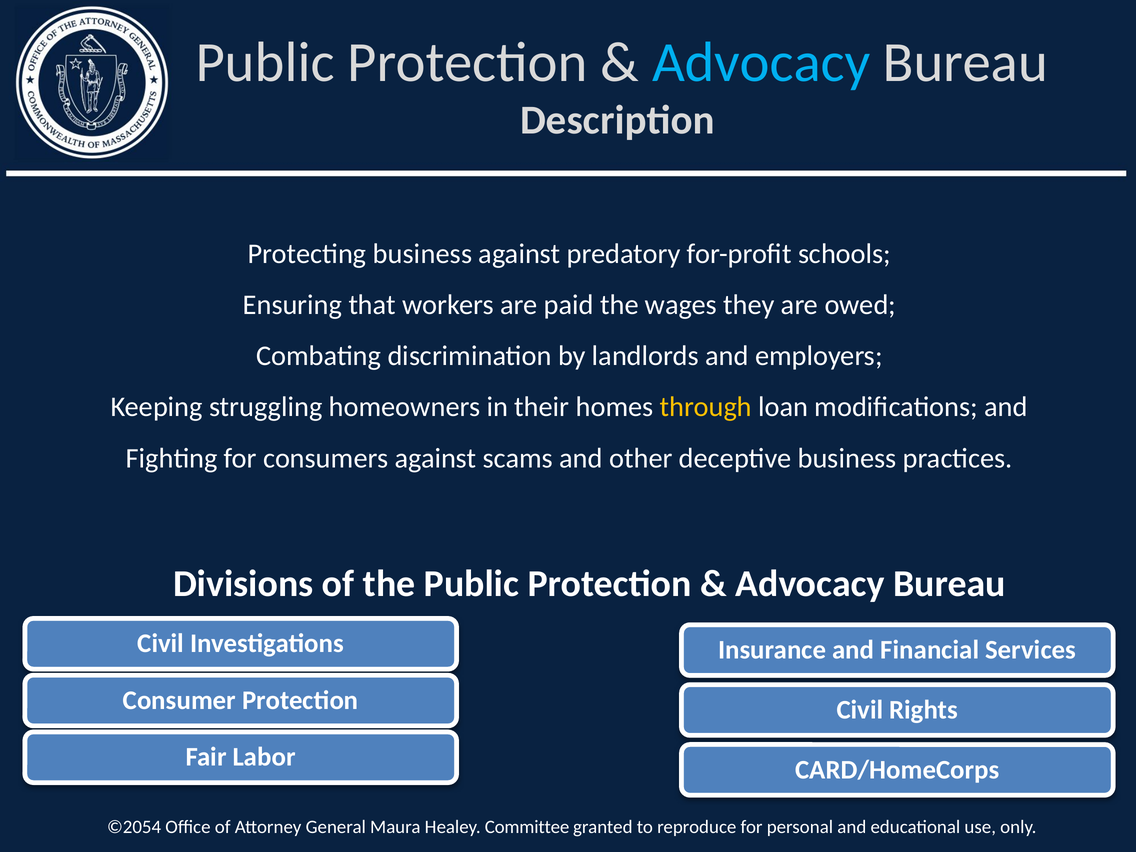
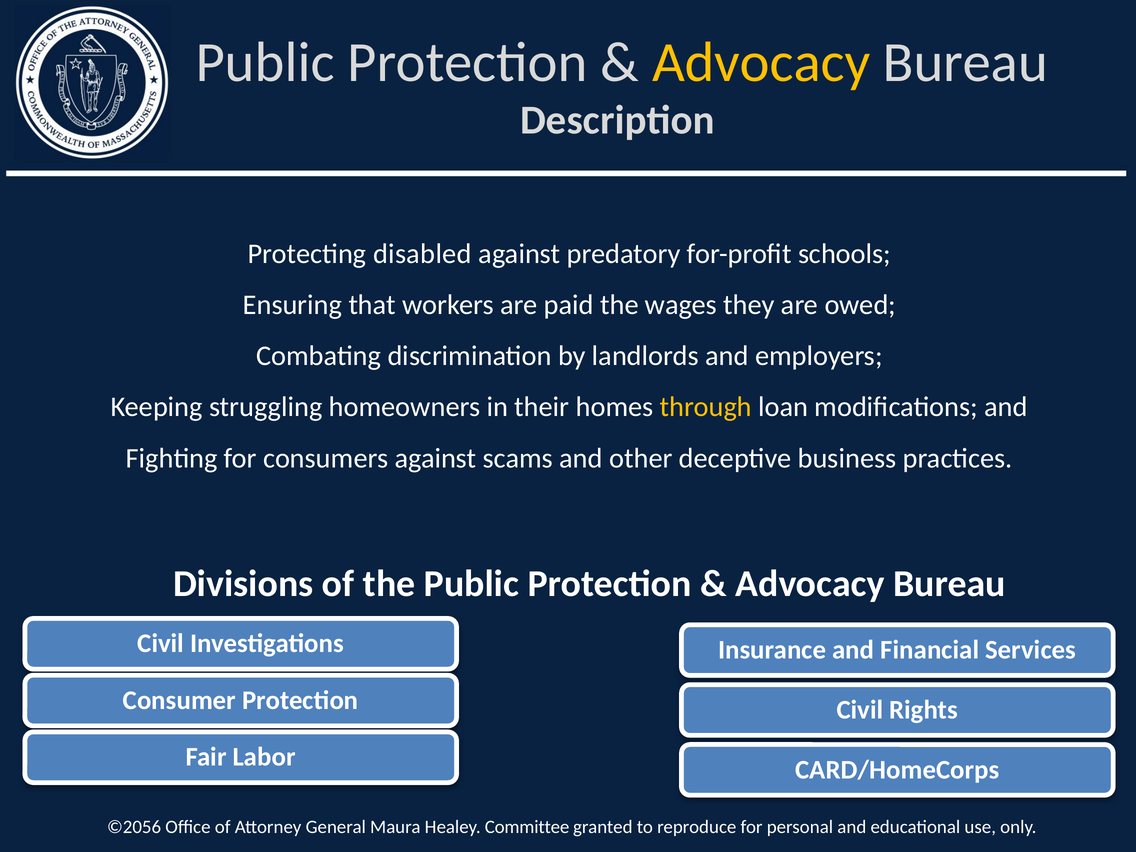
Advocacy at (761, 63) colour: light blue -> yellow
Protecting business: business -> disabled
©2054: ©2054 -> ©2056
